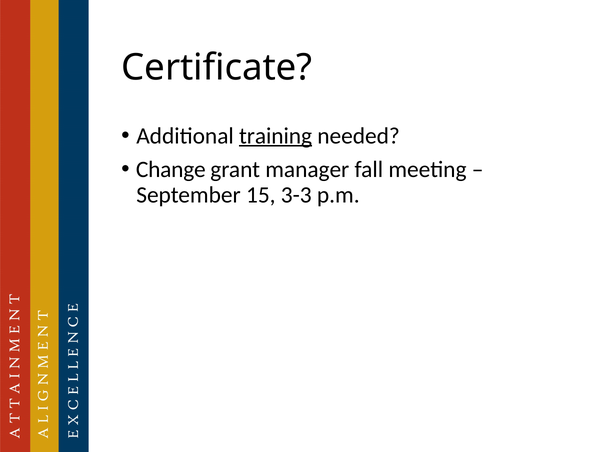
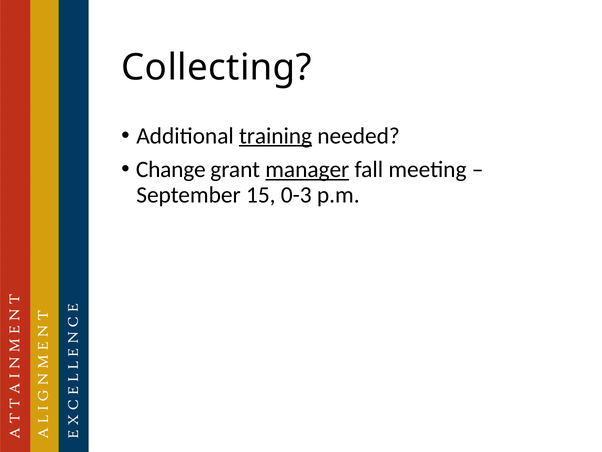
Certificate: Certificate -> Collecting
manager underline: none -> present
3-3: 3-3 -> 0-3
